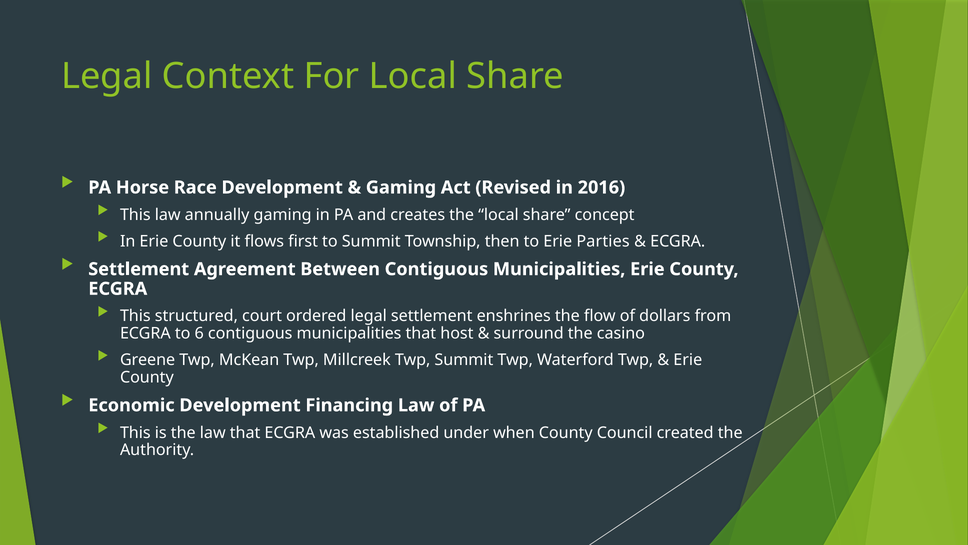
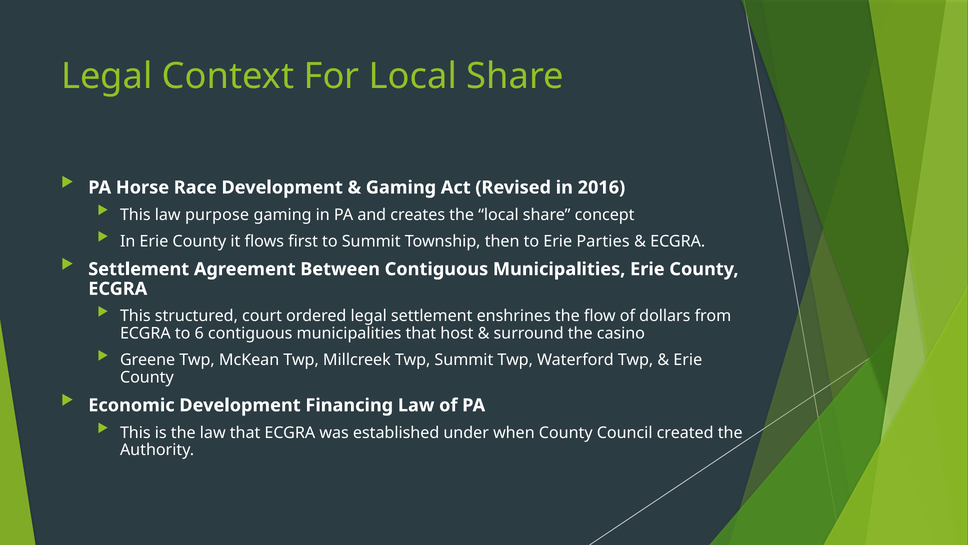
annually: annually -> purpose
